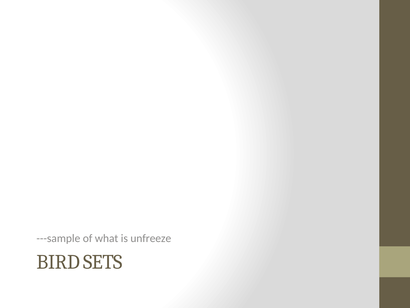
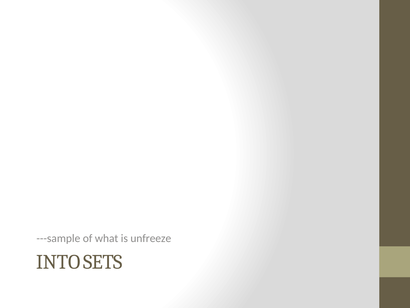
BIRD: BIRD -> INTO
